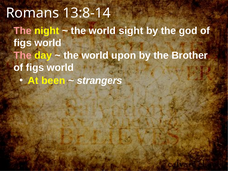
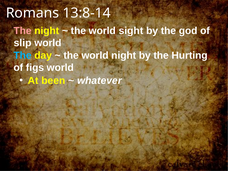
figs at (23, 43): figs -> slip
The at (23, 55) colour: pink -> light blue
world upon: upon -> night
Brother: Brother -> Hurting
strangers: strangers -> whatever
